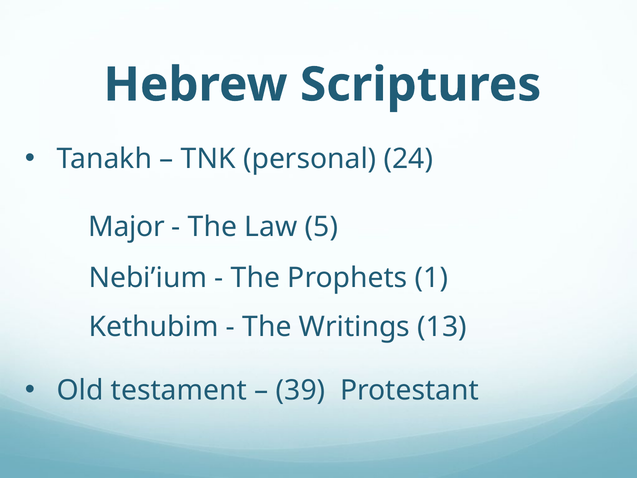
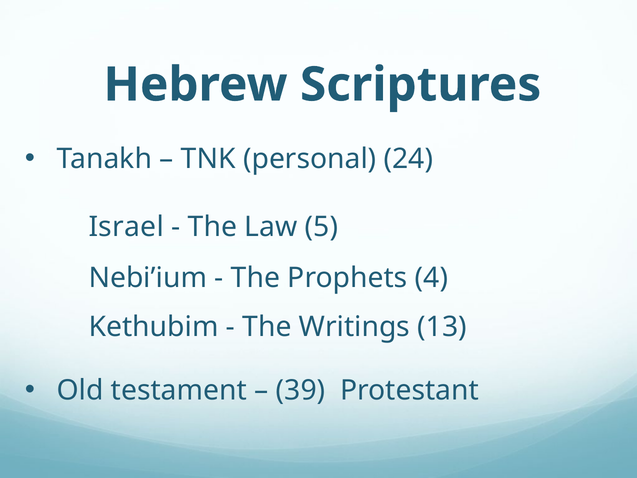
Major: Major -> Israel
1: 1 -> 4
